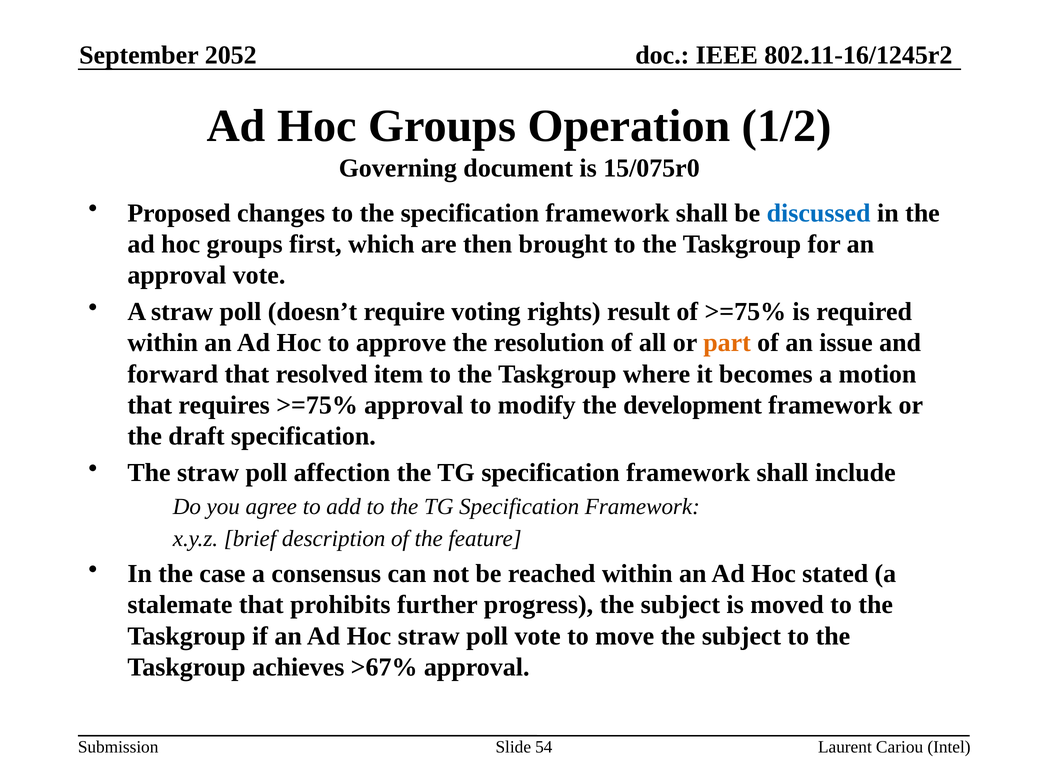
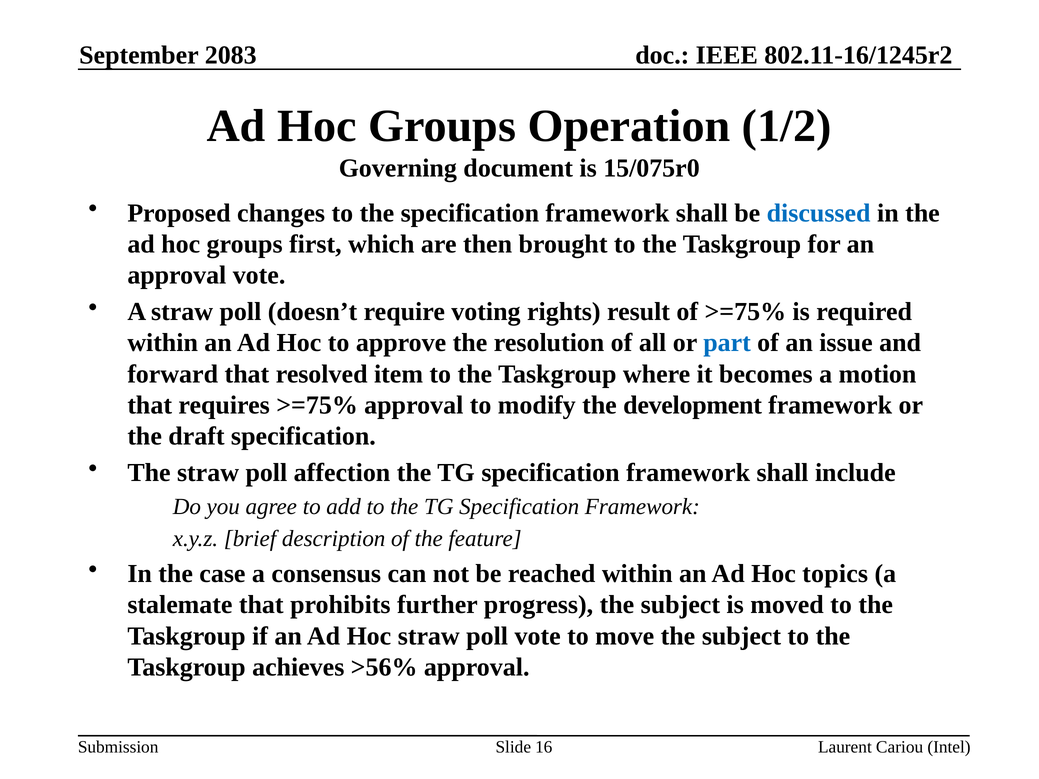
2052: 2052 -> 2083
part colour: orange -> blue
stated: stated -> topics
>67%: >67% -> >56%
54: 54 -> 16
